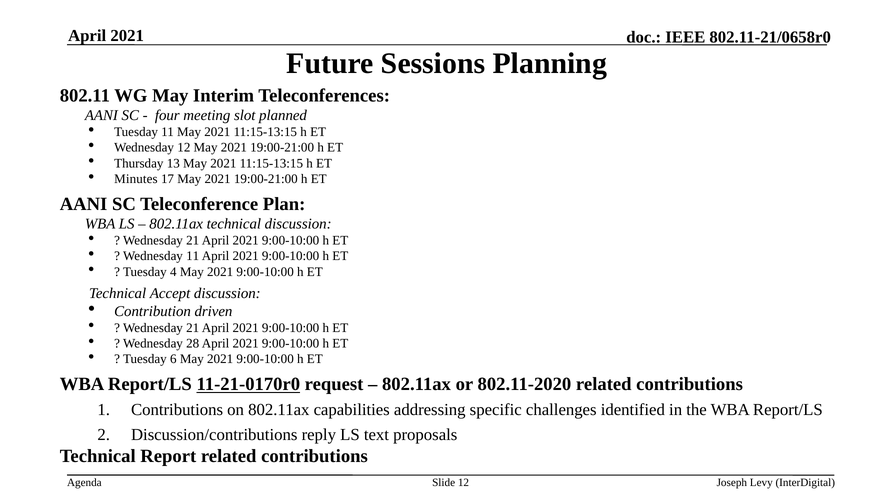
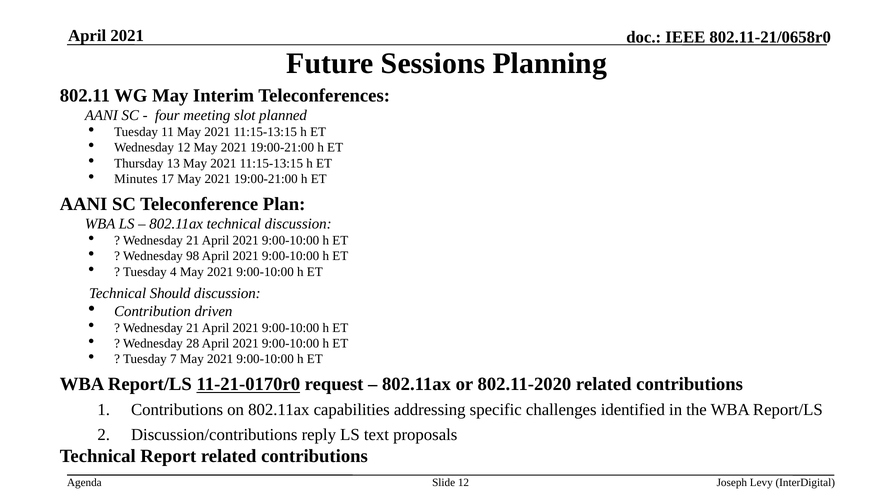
Wednesday 11: 11 -> 98
Accept: Accept -> Should
6: 6 -> 7
